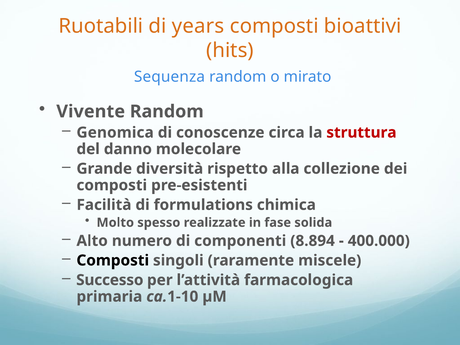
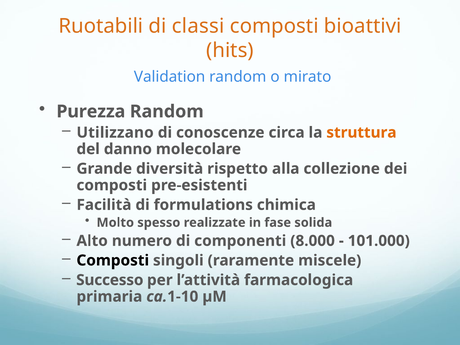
years: years -> classi
Sequenza: Sequenza -> Validation
Vivente: Vivente -> Purezza
Genomica: Genomica -> Utilizzano
struttura colour: red -> orange
8.894: 8.894 -> 8.000
400.000: 400.000 -> 101.000
